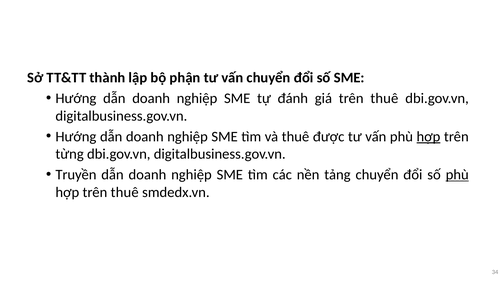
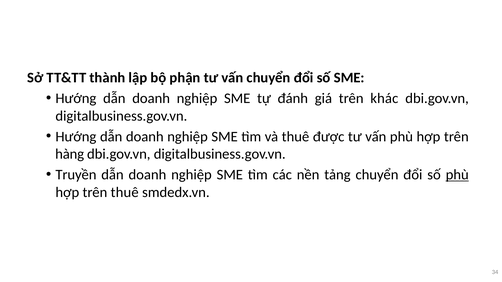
giá trên thuê: thuê -> khác
hợp at (428, 137) underline: present -> none
từng: từng -> hàng
